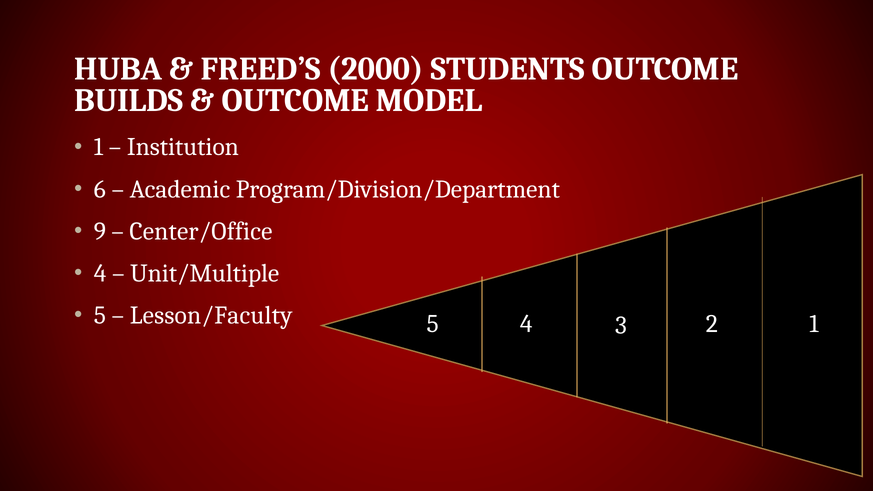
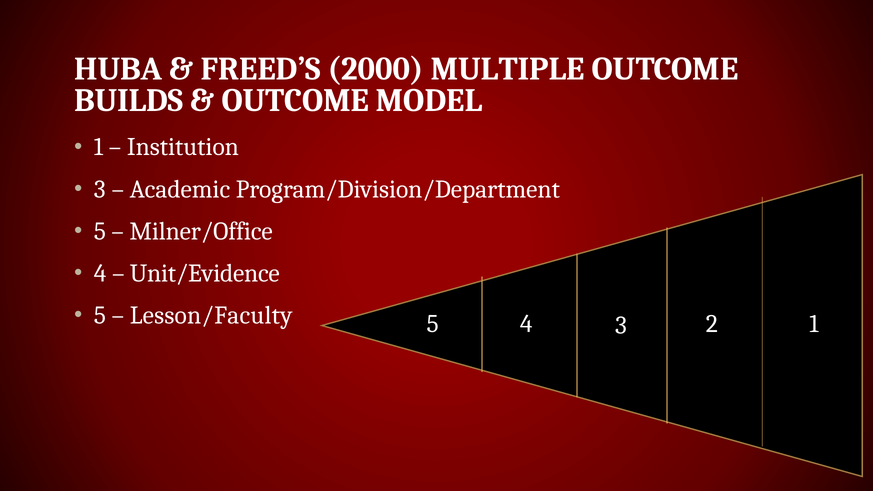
STUDENTS: STUDENTS -> MULTIPLE
6 at (100, 189): 6 -> 3
9 at (100, 231): 9 -> 5
Center/Office: Center/Office -> Milner/Office
Unit/Multiple: Unit/Multiple -> Unit/Evidence
